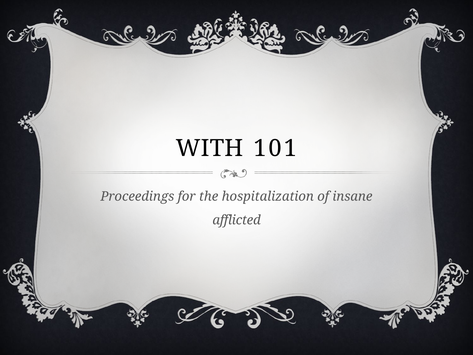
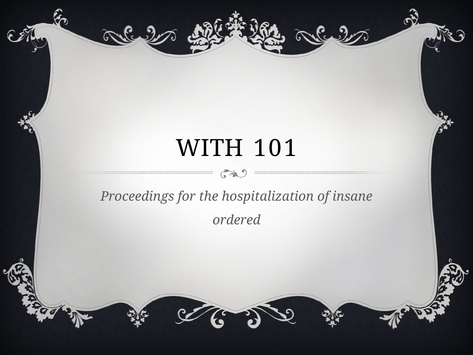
afflicted: afflicted -> ordered
